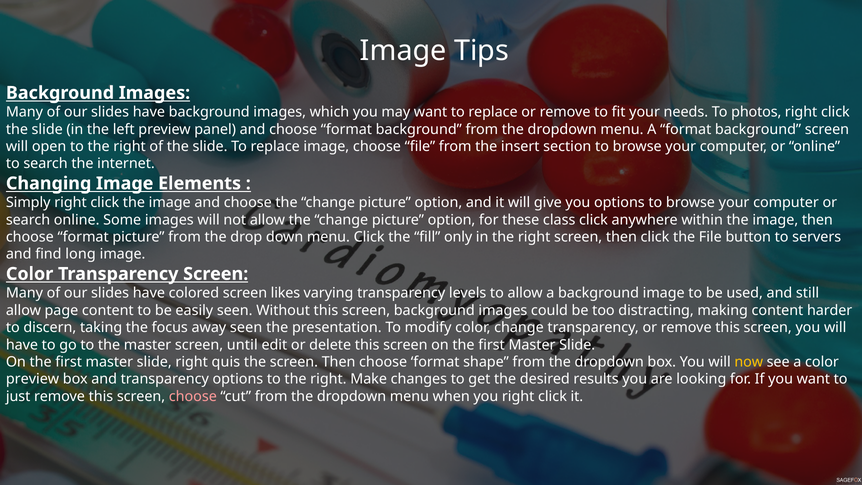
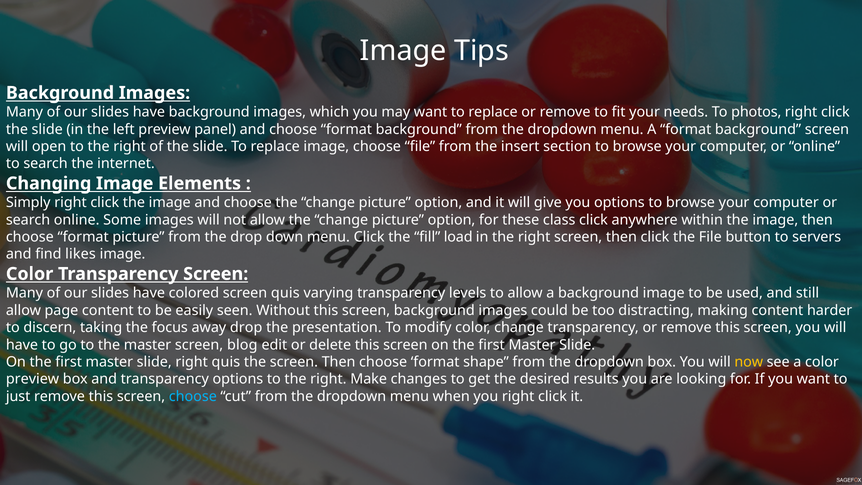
only: only -> load
long: long -> likes
screen likes: likes -> quis
away seen: seen -> drop
until: until -> blog
choose at (193, 396) colour: pink -> light blue
